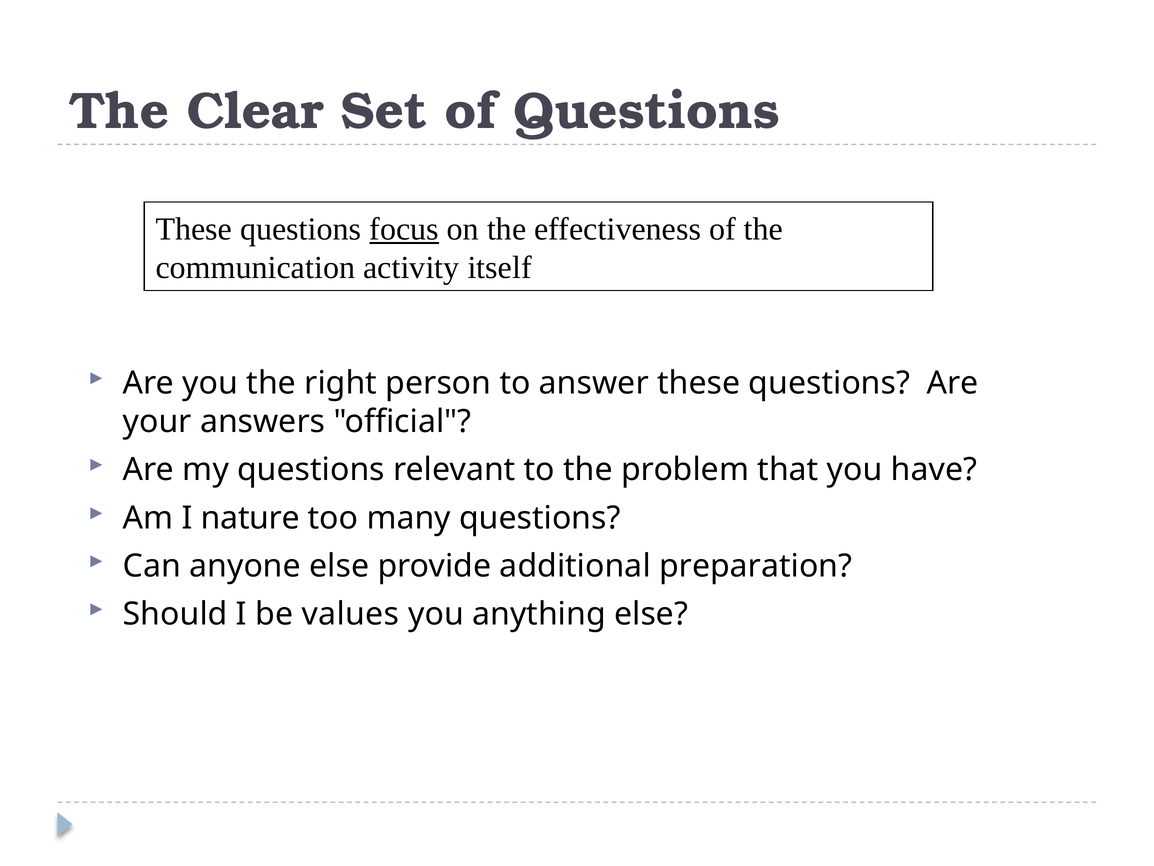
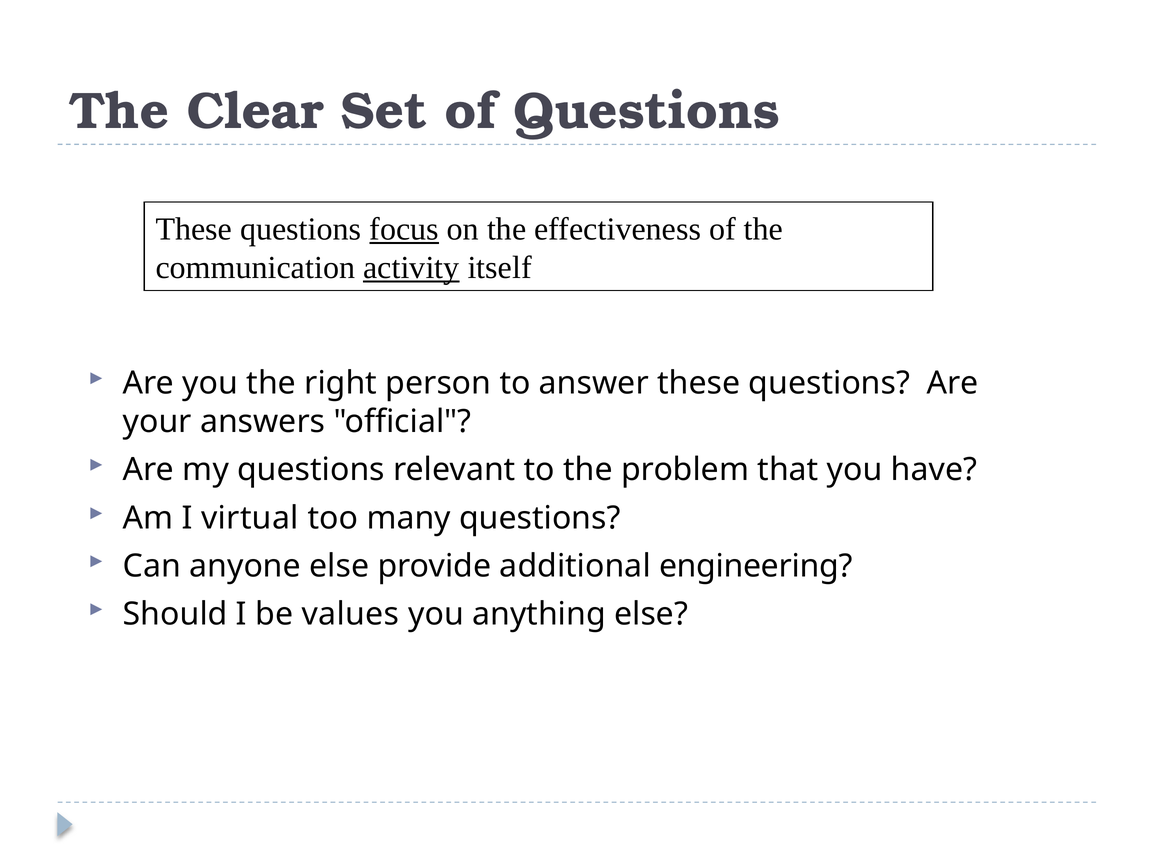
activity underline: none -> present
nature: nature -> virtual
preparation: preparation -> engineering
